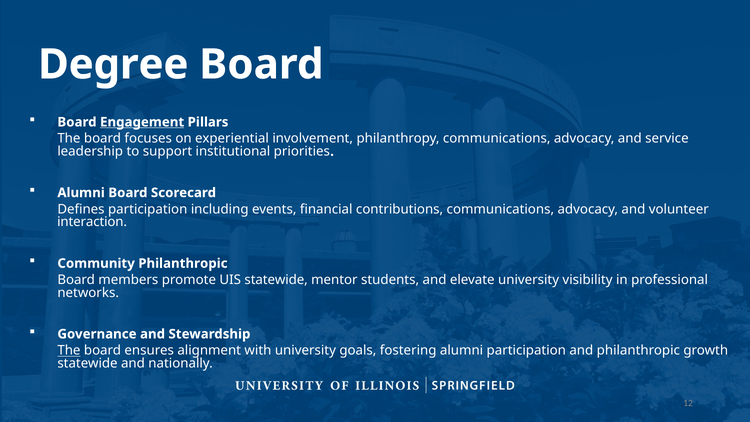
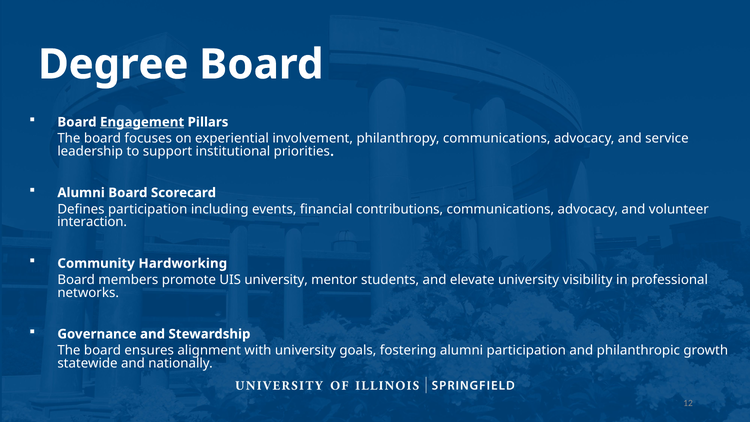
Community Philanthropic: Philanthropic -> Hardworking
UIS statewide: statewide -> university
The at (69, 350) underline: present -> none
